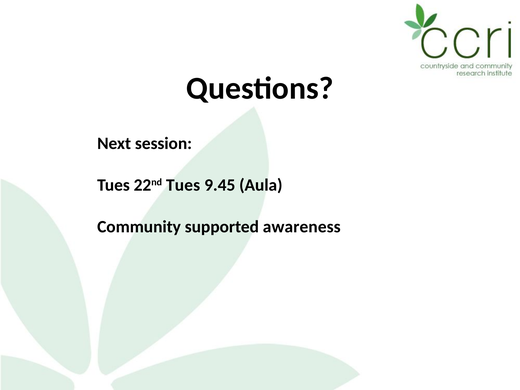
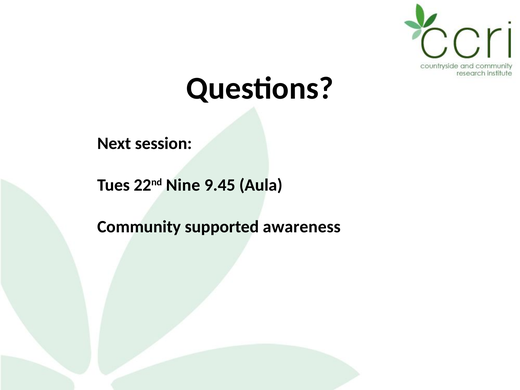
22nd Tues: Tues -> Nine
